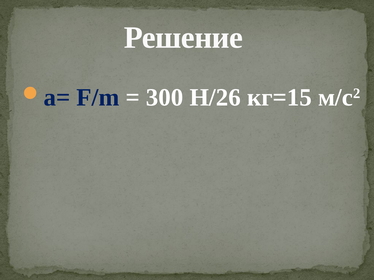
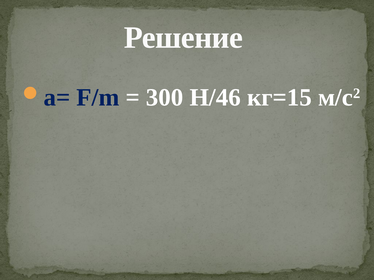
Н/26: Н/26 -> Н/46
